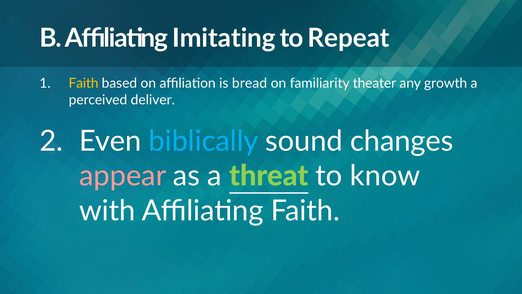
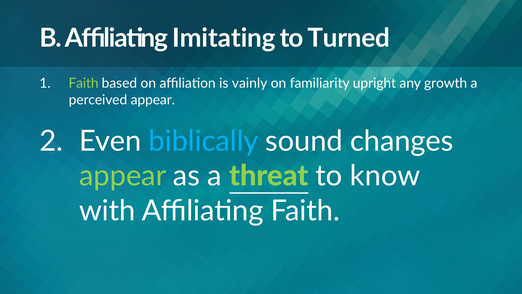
Repeat: Repeat -> Turned
Faith at (84, 83) colour: yellow -> light green
bread: bread -> vainly
theater: theater -> upright
perceived deliver: deliver -> appear
appear at (123, 176) colour: pink -> light green
